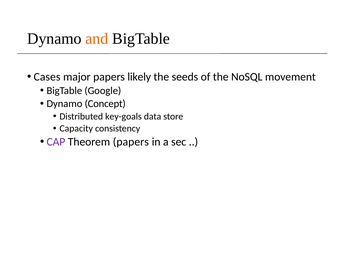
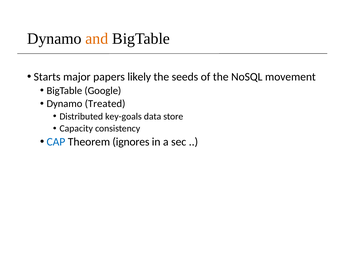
Cases: Cases -> Starts
Concept: Concept -> Treated
CAP colour: purple -> blue
Theorem papers: papers -> ignores
